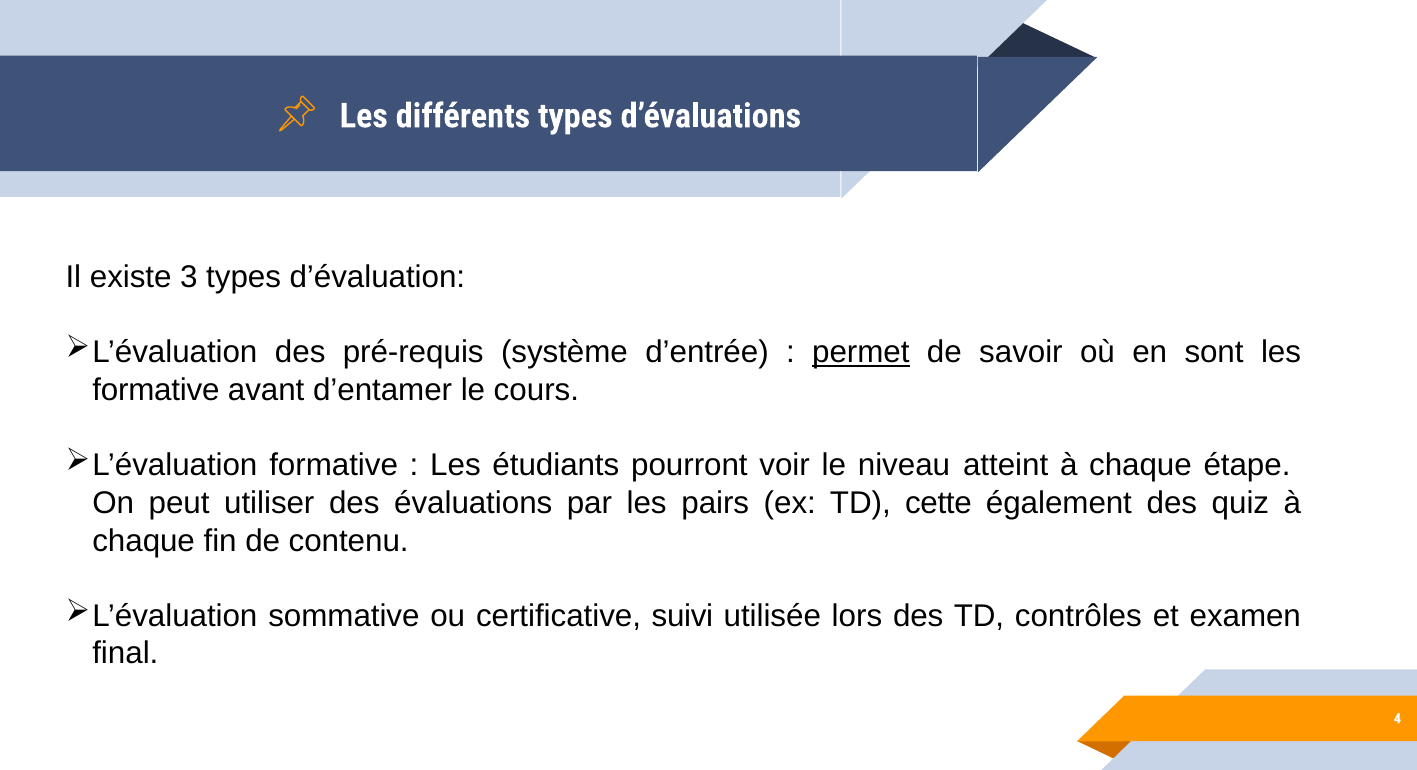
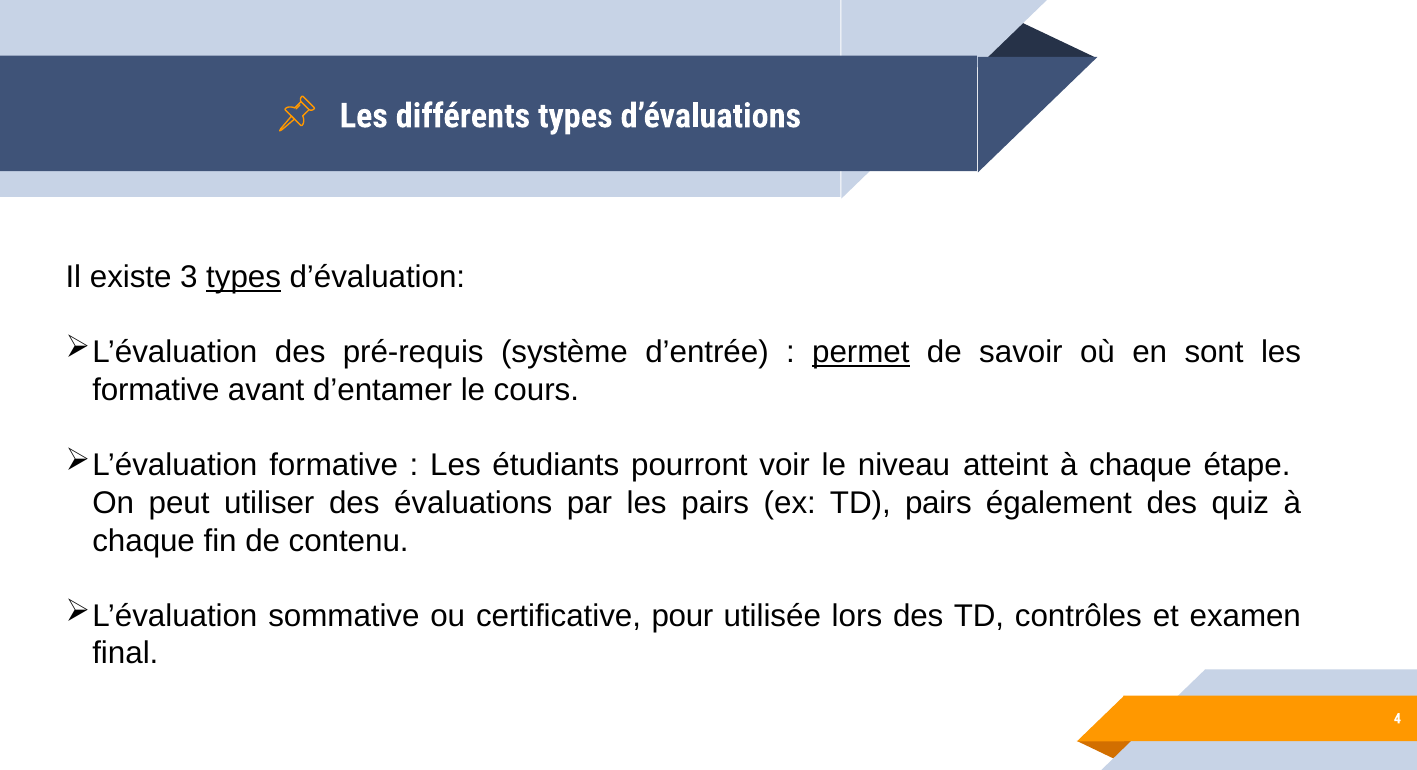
types at (244, 277) underline: none -> present
TD cette: cette -> pairs
suivi: suivi -> pour
